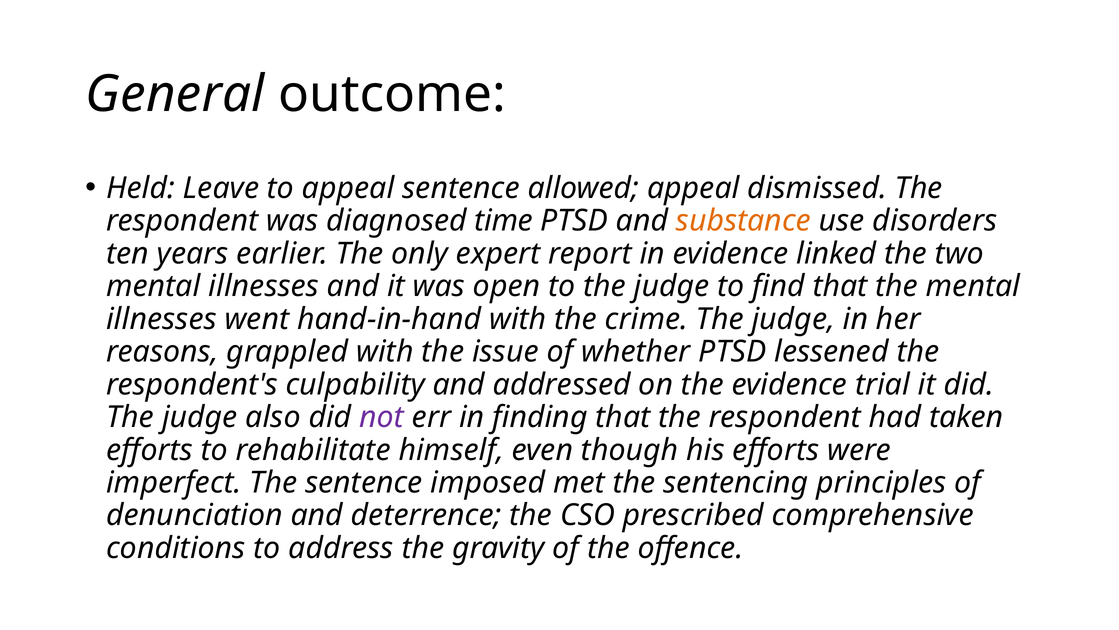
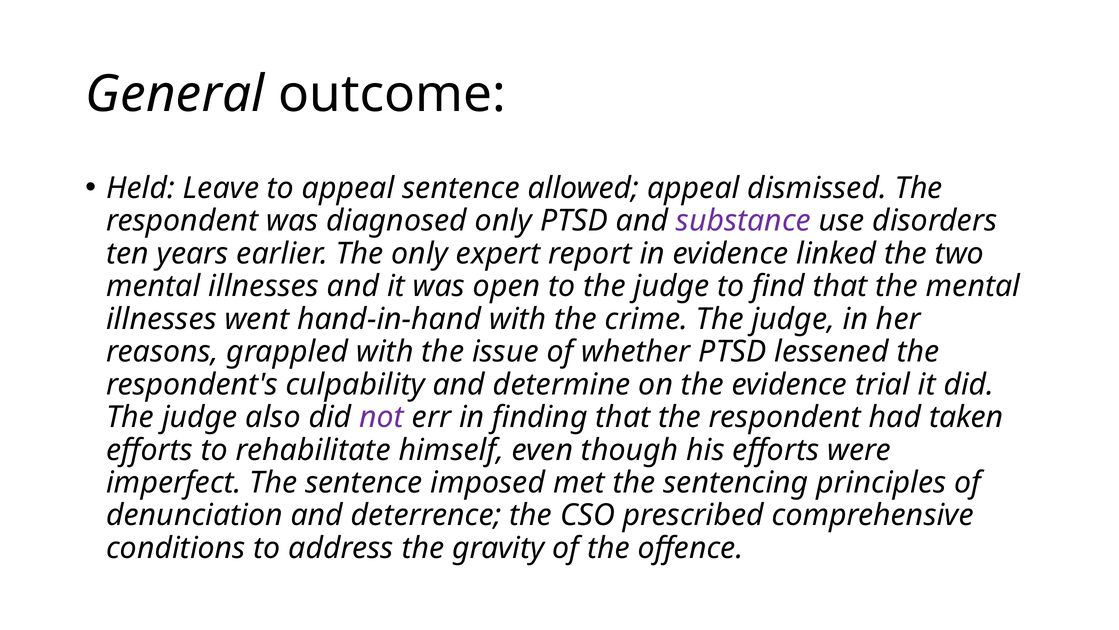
diagnosed time: time -> only
substance colour: orange -> purple
addressed: addressed -> determine
